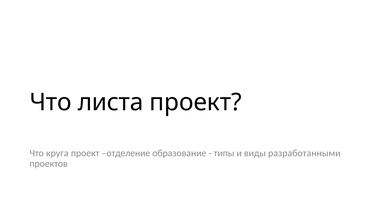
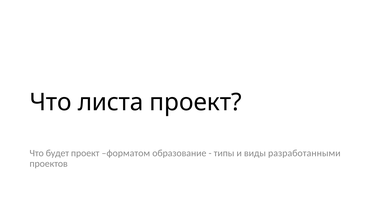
круга: круга -> будет
отделение: отделение -> форматом
